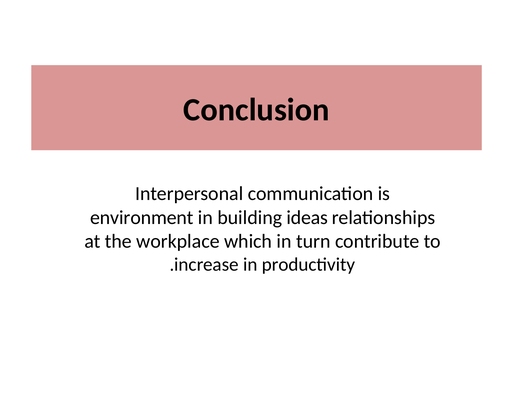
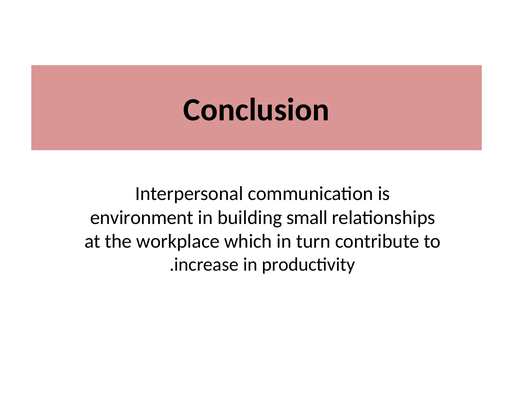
ideas: ideas -> small
